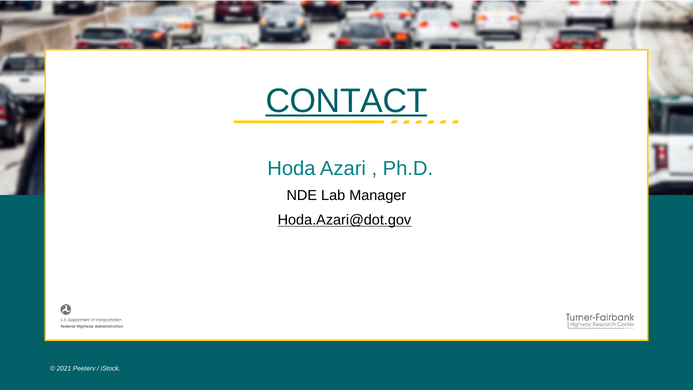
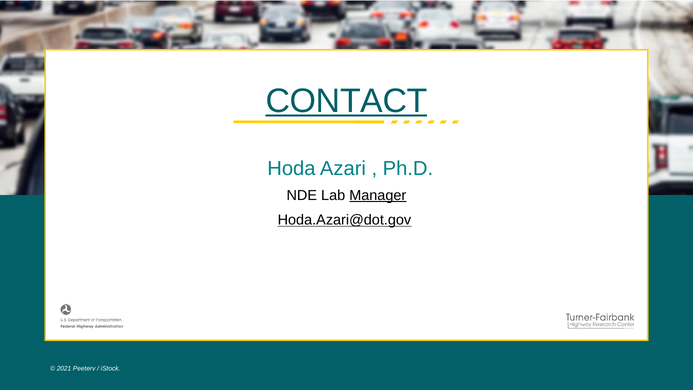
Manager underline: none -> present
